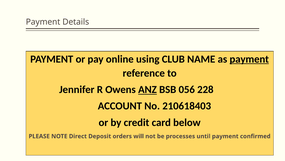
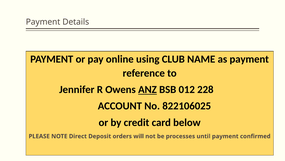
payment at (249, 59) underline: present -> none
056: 056 -> 012
210618403: 210618403 -> 822106025
